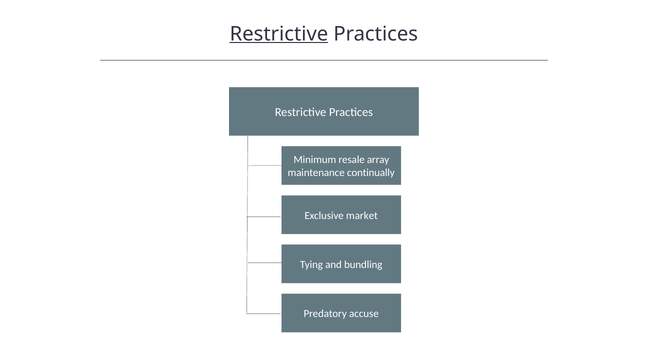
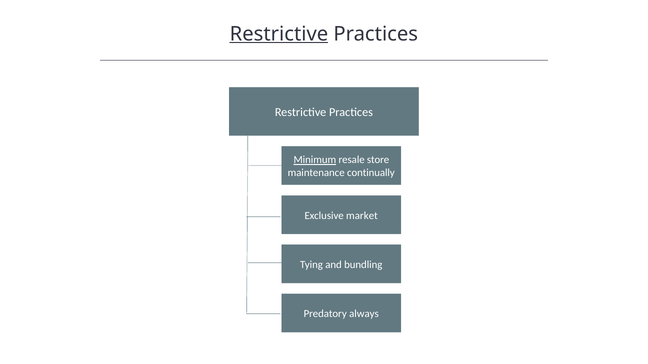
Minimum underline: none -> present
array: array -> store
accuse: accuse -> always
